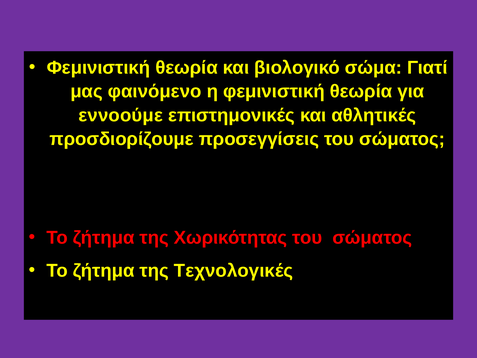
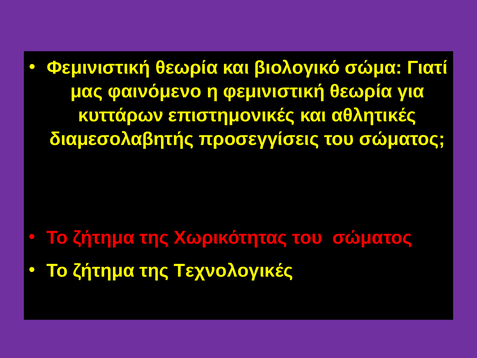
εννοούμε: εννοούμε -> κυττάρων
προσδιορίζουμε: προσδιορίζουμε -> διαμεσολαβητής
